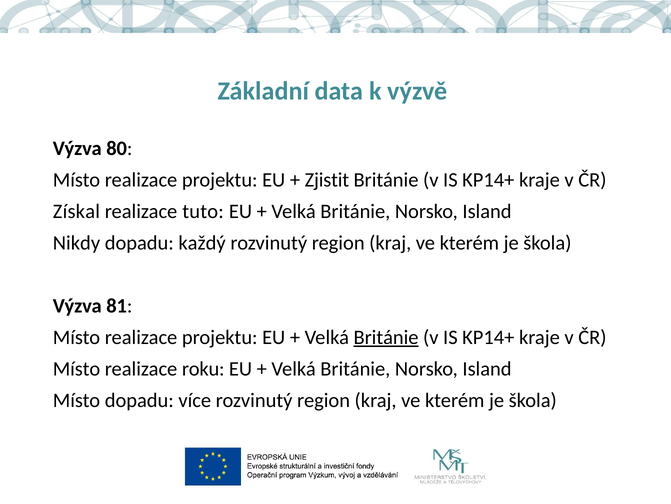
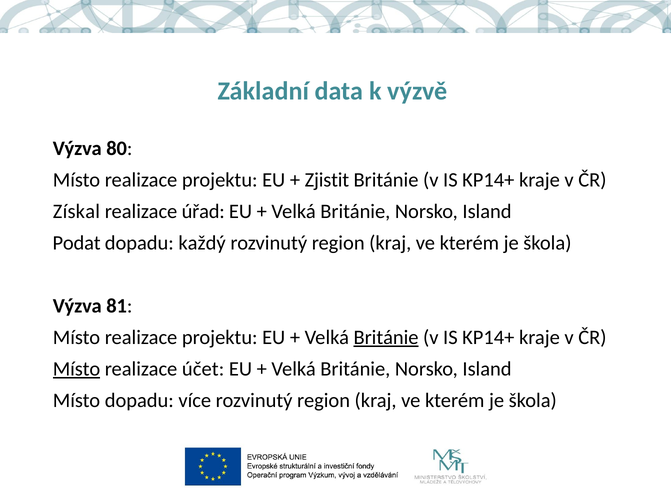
tuto: tuto -> úřad
Nikdy: Nikdy -> Podat
Místo at (77, 368) underline: none -> present
roku: roku -> účet
